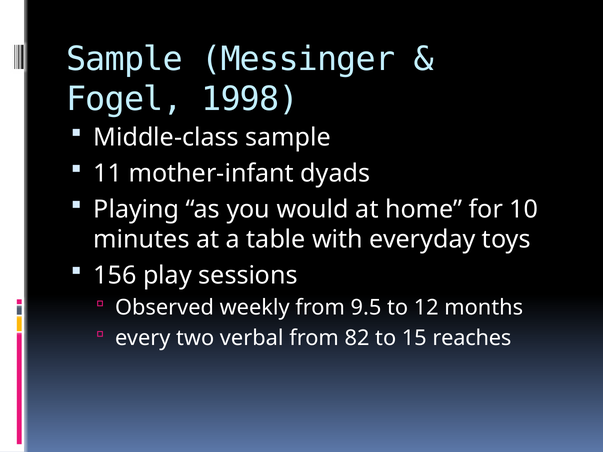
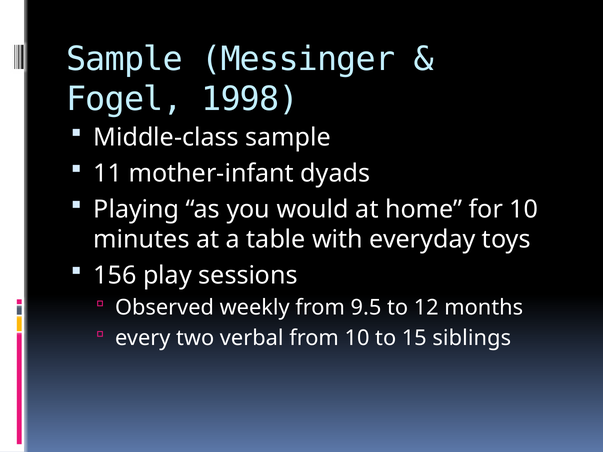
from 82: 82 -> 10
reaches: reaches -> siblings
